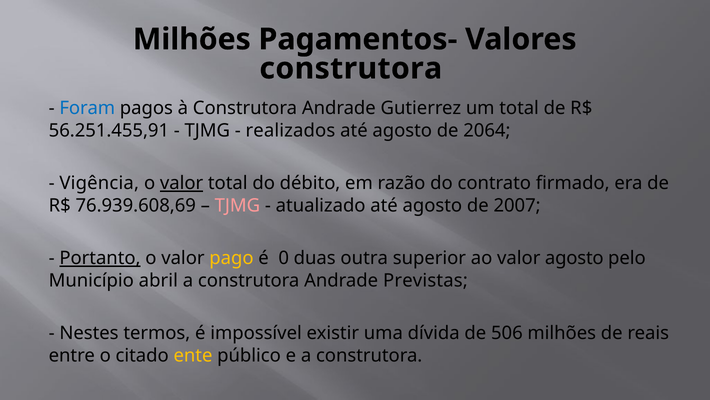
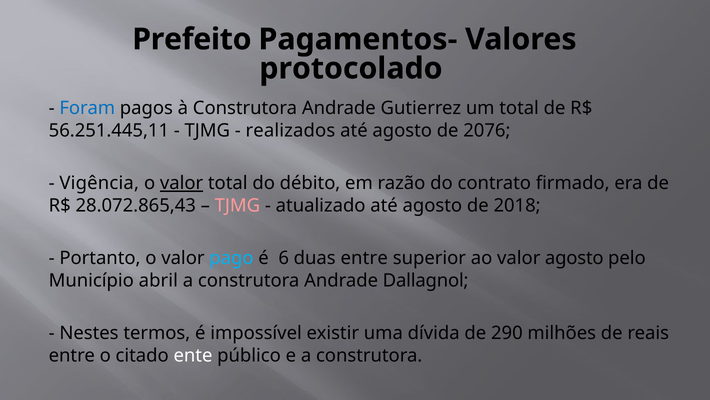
Milhões at (192, 39): Milhões -> Prefeito
construtora at (351, 68): construtora -> protocolado
56.251.455,91: 56.251.455,91 -> 56.251.445,11
2064: 2064 -> 2076
76.939.608,69: 76.939.608,69 -> 28.072.865,43
2007: 2007 -> 2018
Portanto underline: present -> none
pago colour: yellow -> light blue
0: 0 -> 6
duas outra: outra -> entre
Previstas: Previstas -> Dallagnol
506: 506 -> 290
ente colour: yellow -> white
